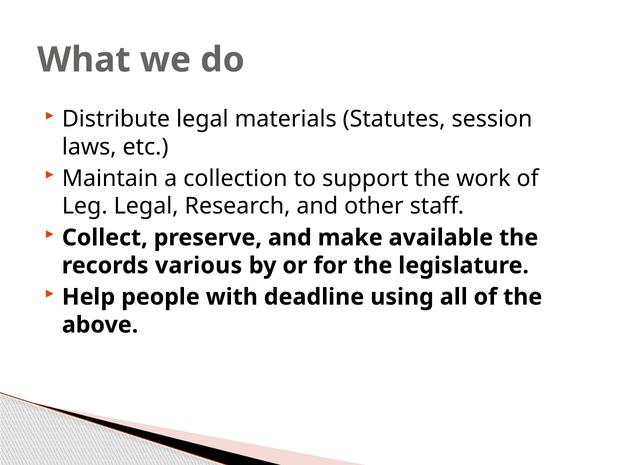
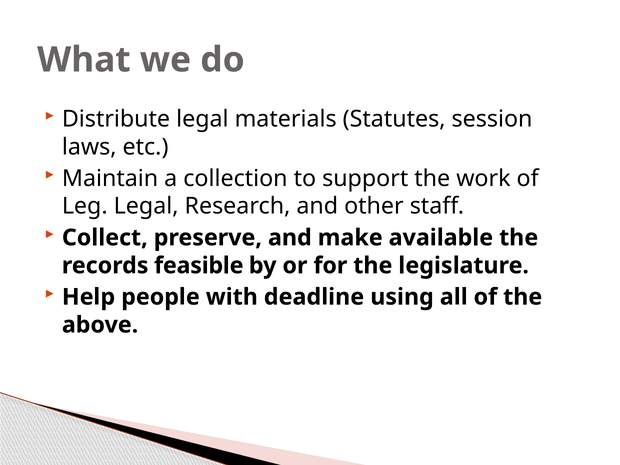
various: various -> feasible
